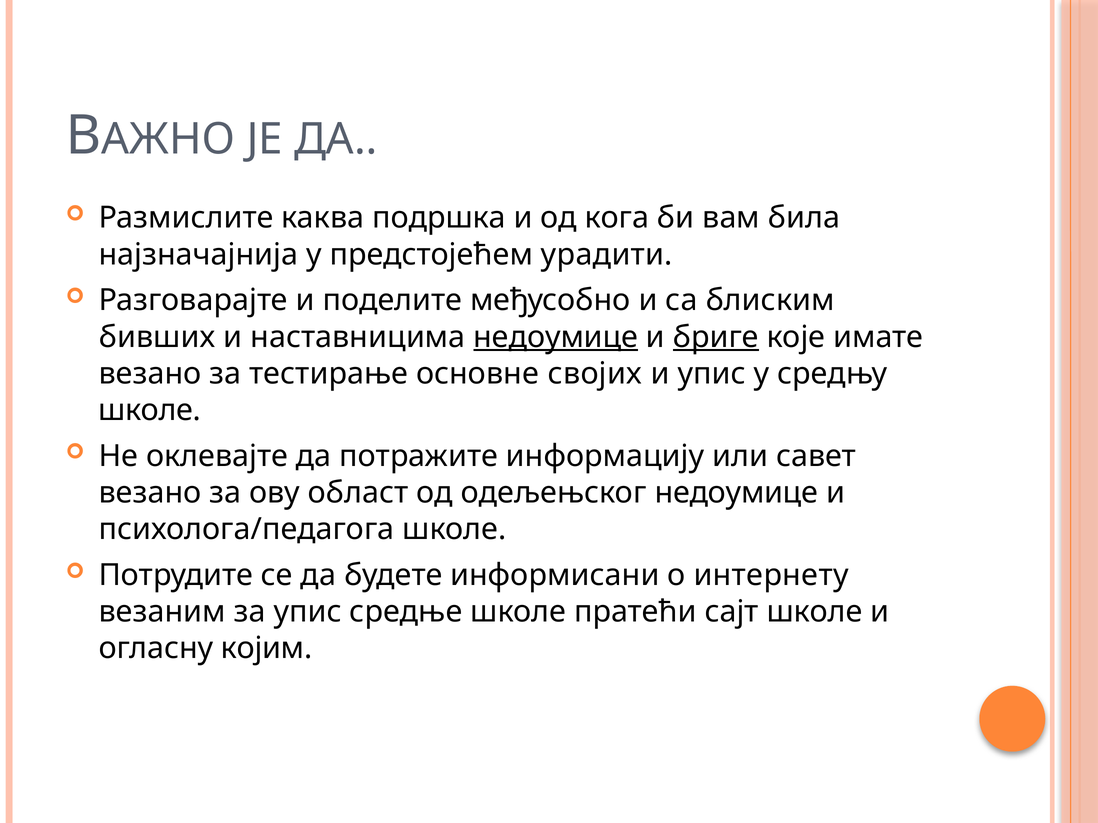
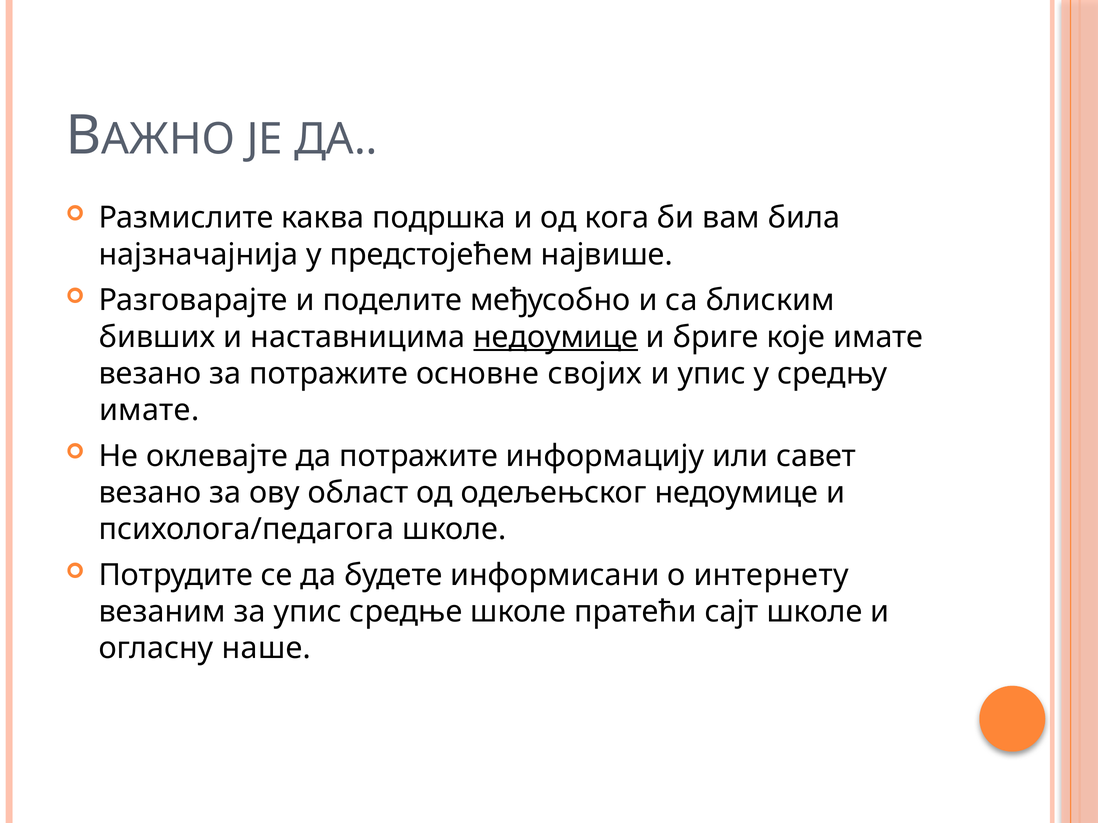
урадити: урадити -> највише
бриге underline: present -> none
за тестирање: тестирање -> потражите
школе at (150, 410): школе -> имате
којим: којим -> наше
